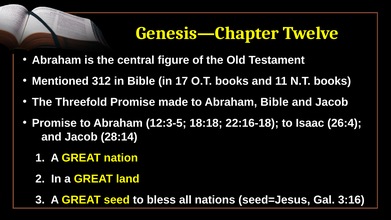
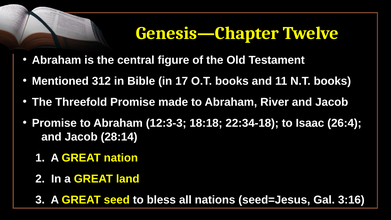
Abraham Bible: Bible -> River
12:3-5: 12:3-5 -> 12:3-3
22:16-18: 22:16-18 -> 22:34-18
